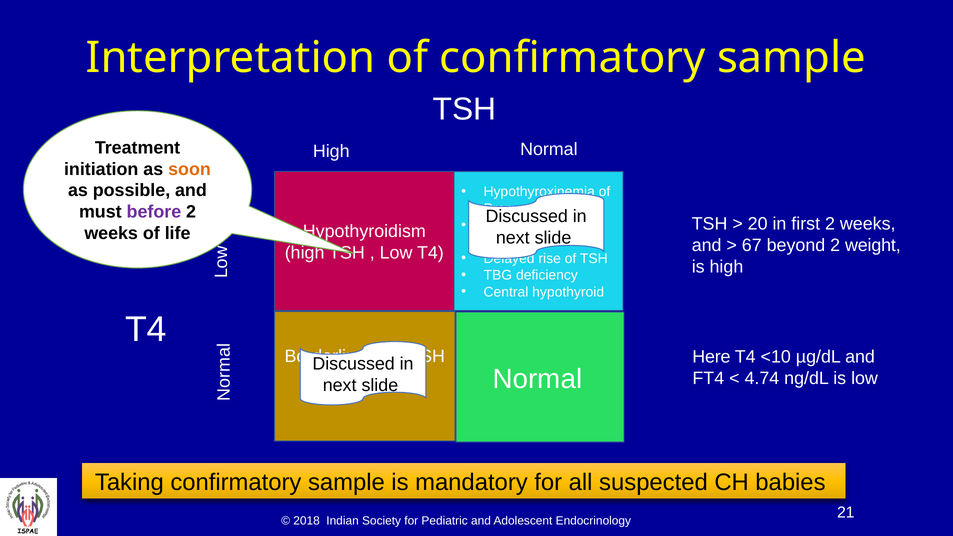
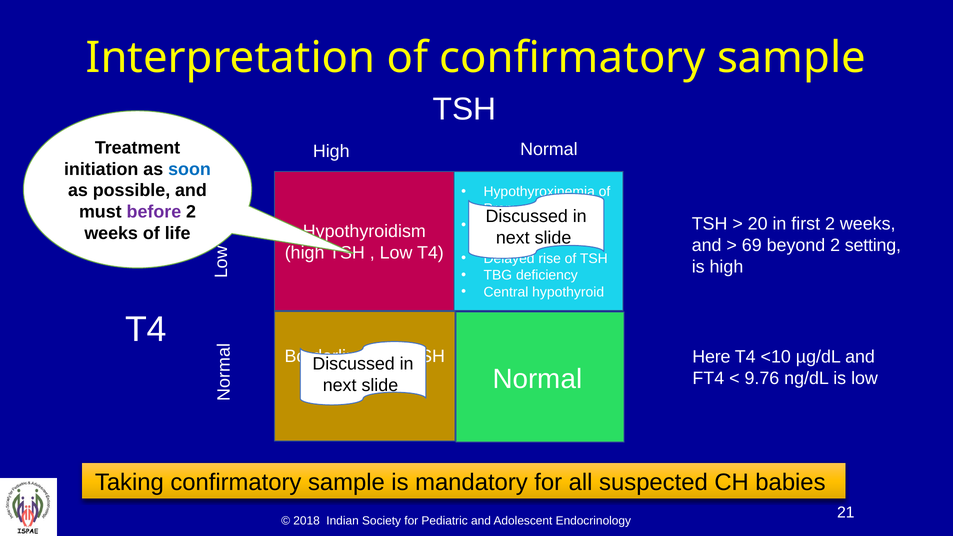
soon colour: orange -> blue
67: 67 -> 69
weight: weight -> setting
4.74: 4.74 -> 9.76
